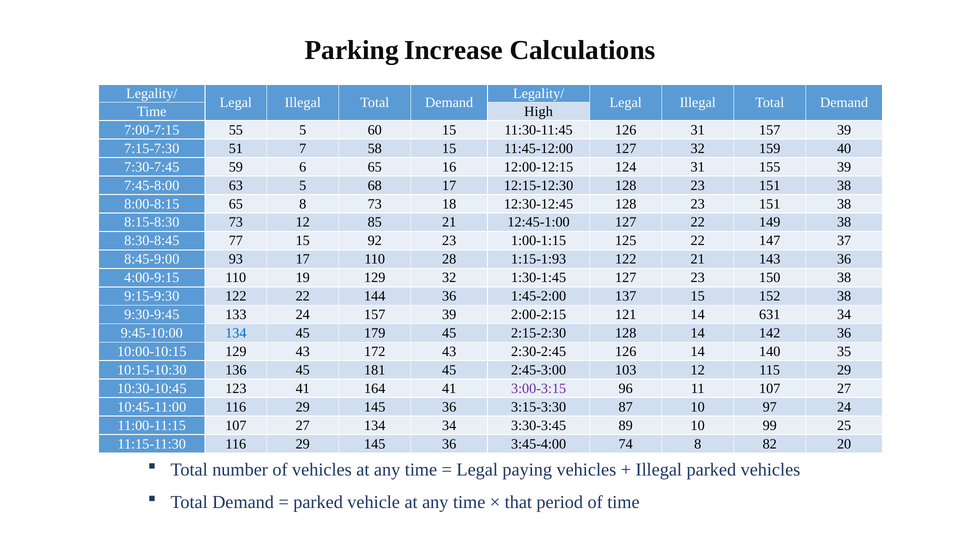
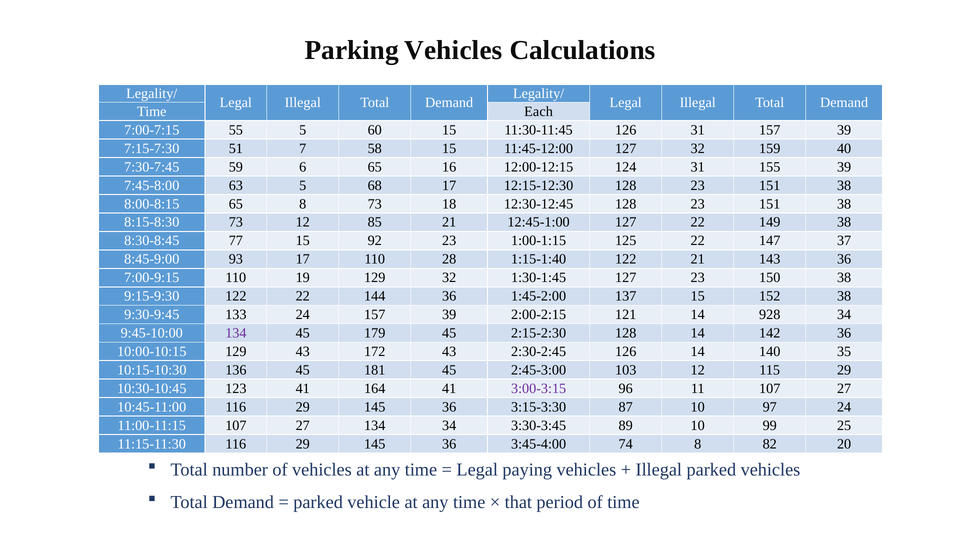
Parking Increase: Increase -> Vehicles
High: High -> Each
1:15-1:93: 1:15-1:93 -> 1:15-1:40
4:00-9:15: 4:00-9:15 -> 7:00-9:15
631: 631 -> 928
134 at (236, 333) colour: blue -> purple
